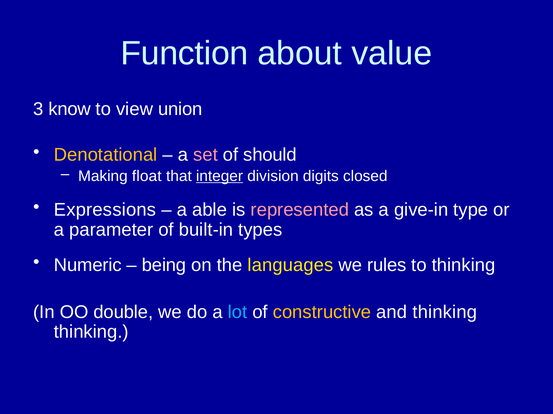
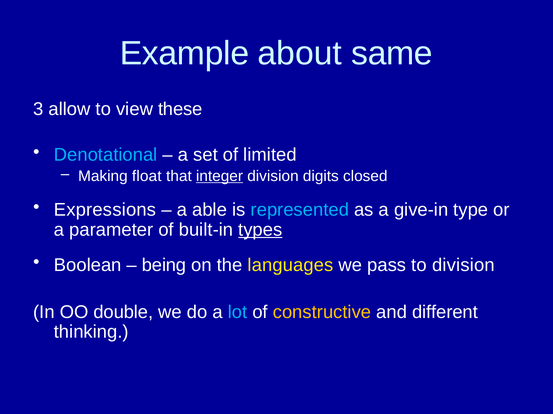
Function: Function -> Example
value: value -> same
know: know -> allow
union: union -> these
Denotational colour: yellow -> light blue
set colour: pink -> white
should: should -> limited
represented colour: pink -> light blue
types underline: none -> present
Numeric: Numeric -> Boolean
rules: rules -> pass
to thinking: thinking -> division
and thinking: thinking -> different
